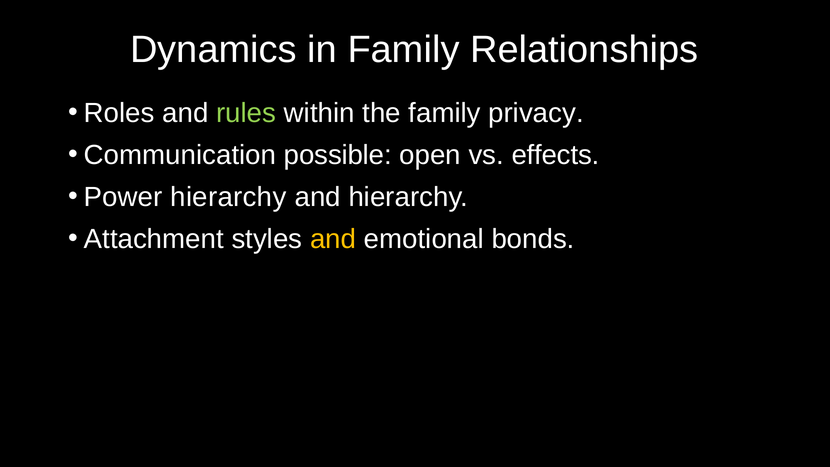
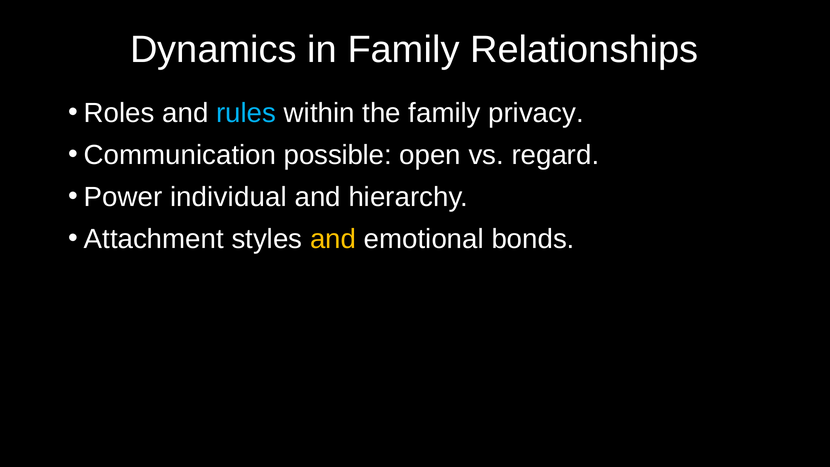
rules colour: light green -> light blue
effects: effects -> regard
Power hierarchy: hierarchy -> individual
